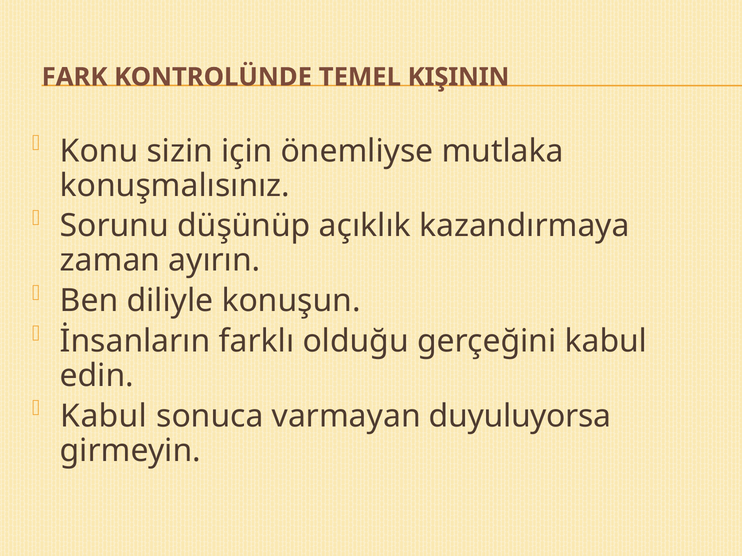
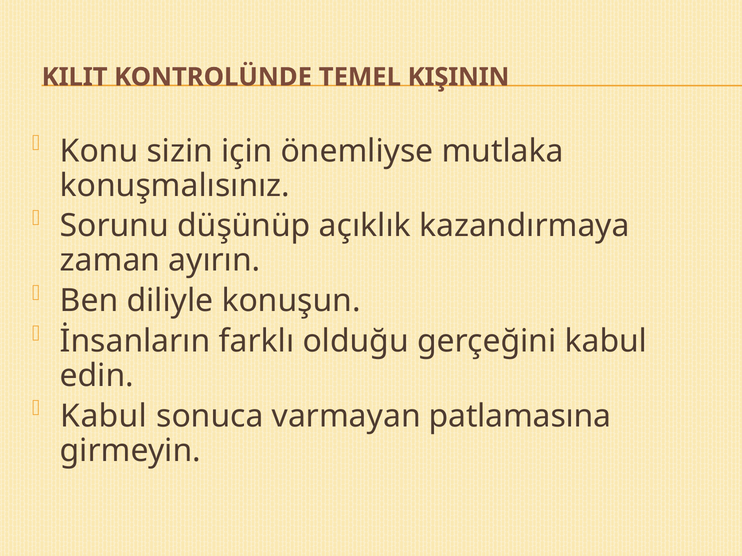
FARK: FARK -> KILIT
duyuluyorsa: duyuluyorsa -> patlamasına
